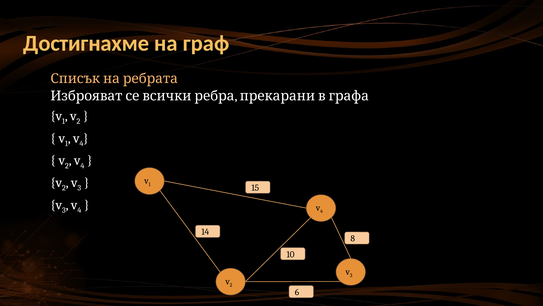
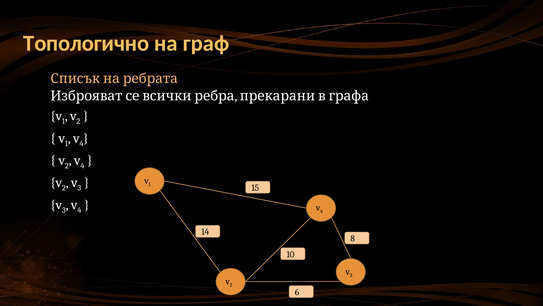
Достигнахме: Достигнахме -> Топологично
